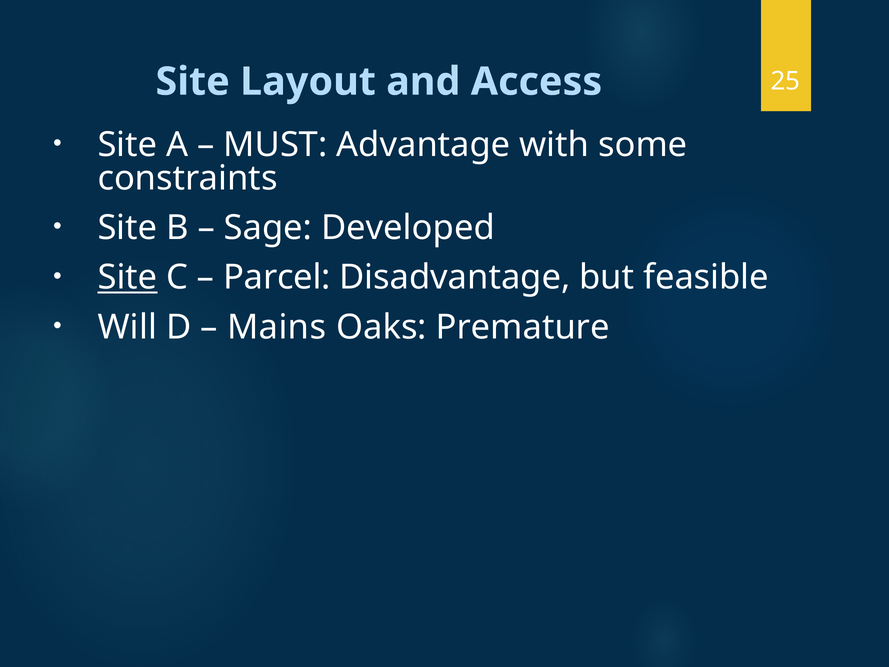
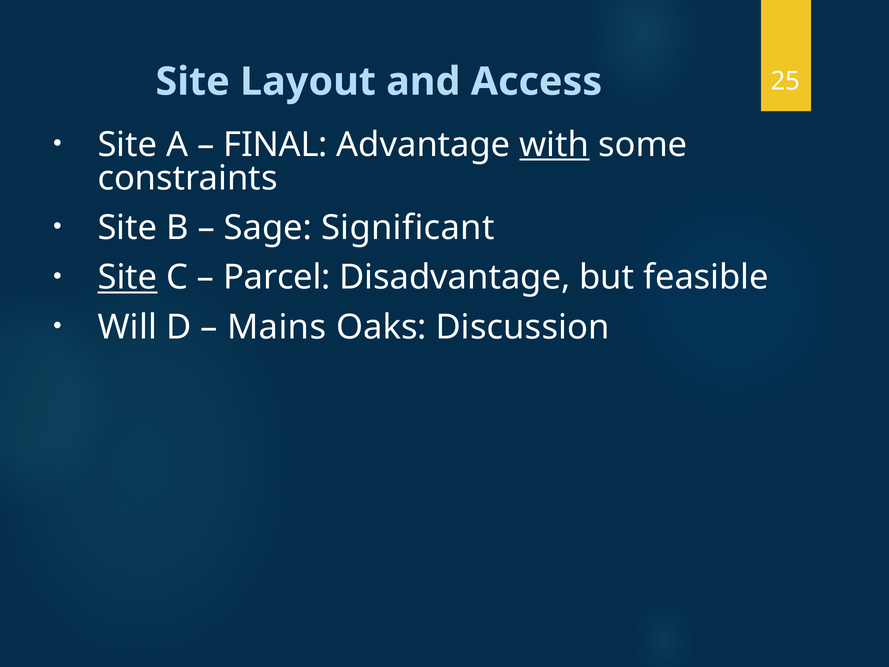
MUST: MUST -> FINAL
with underline: none -> present
Developed: Developed -> Significant
Premature: Premature -> Discussion
